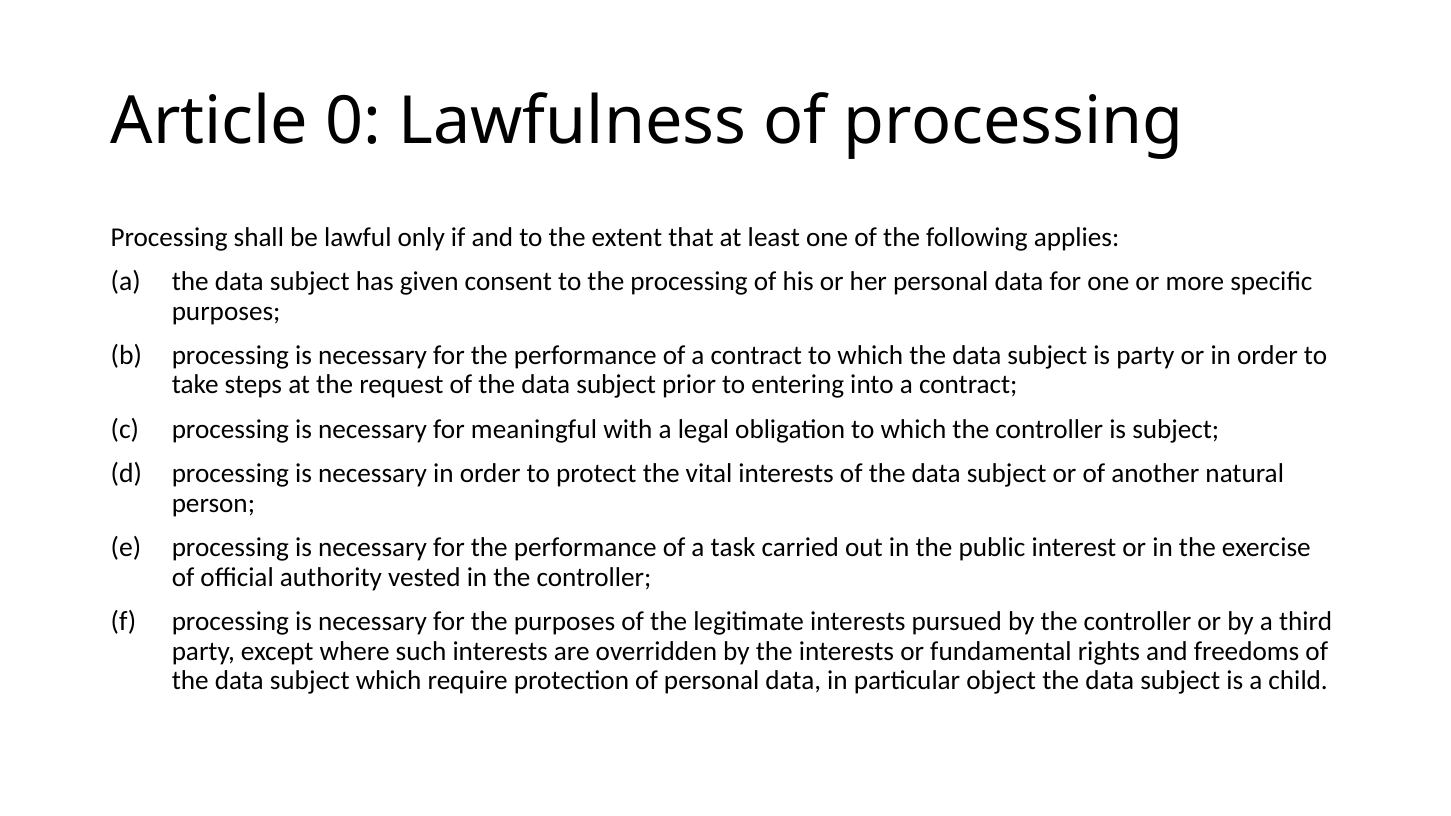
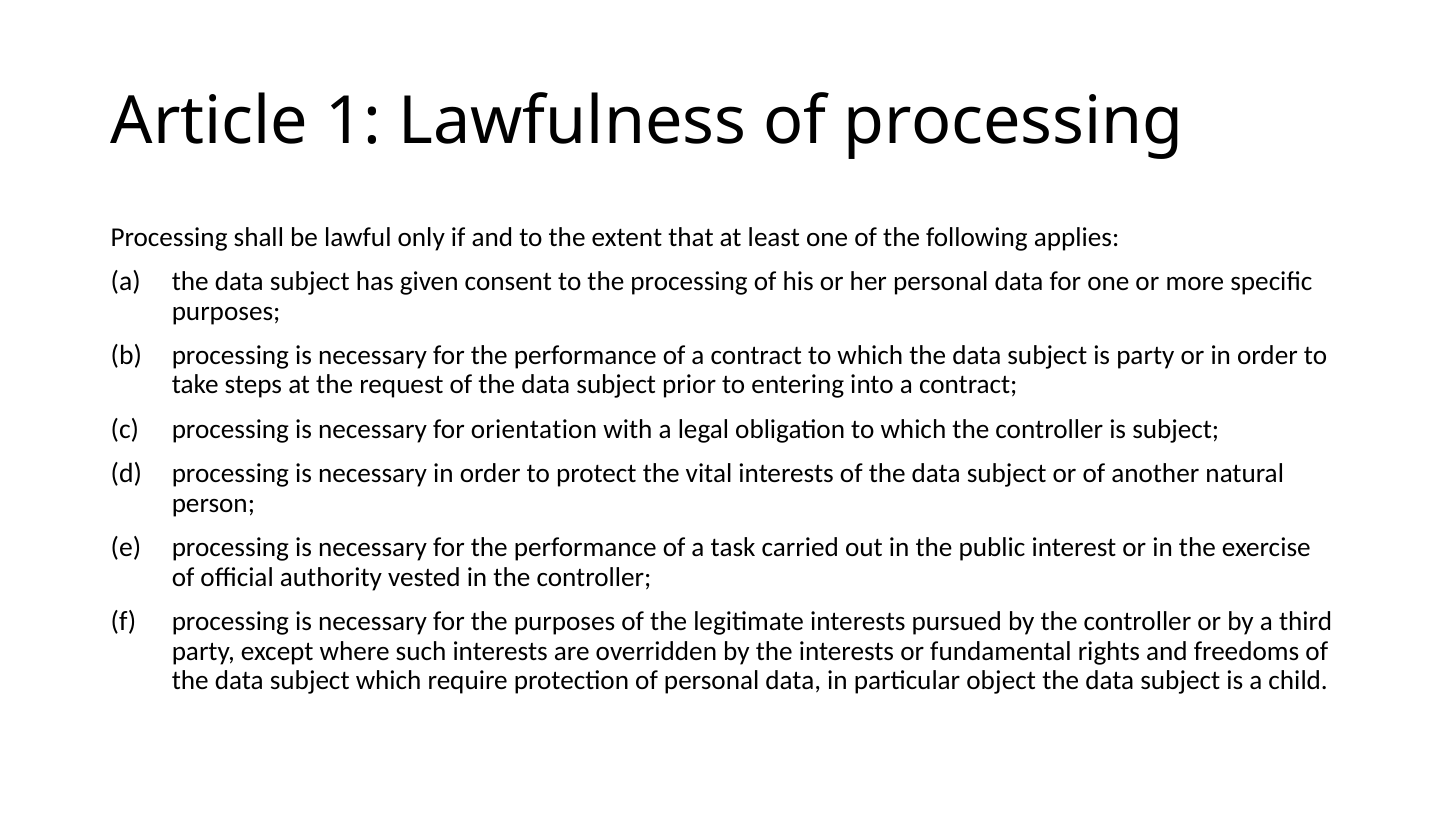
0: 0 -> 1
meaningful: meaningful -> orientation
